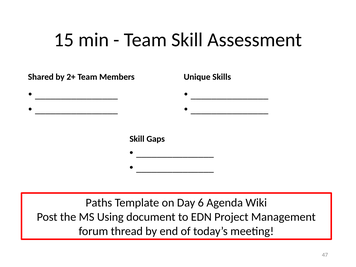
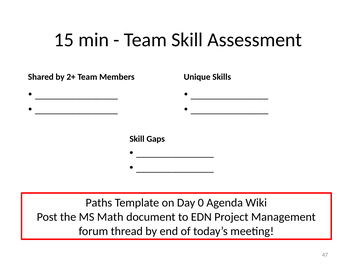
6: 6 -> 0
Using: Using -> Math
